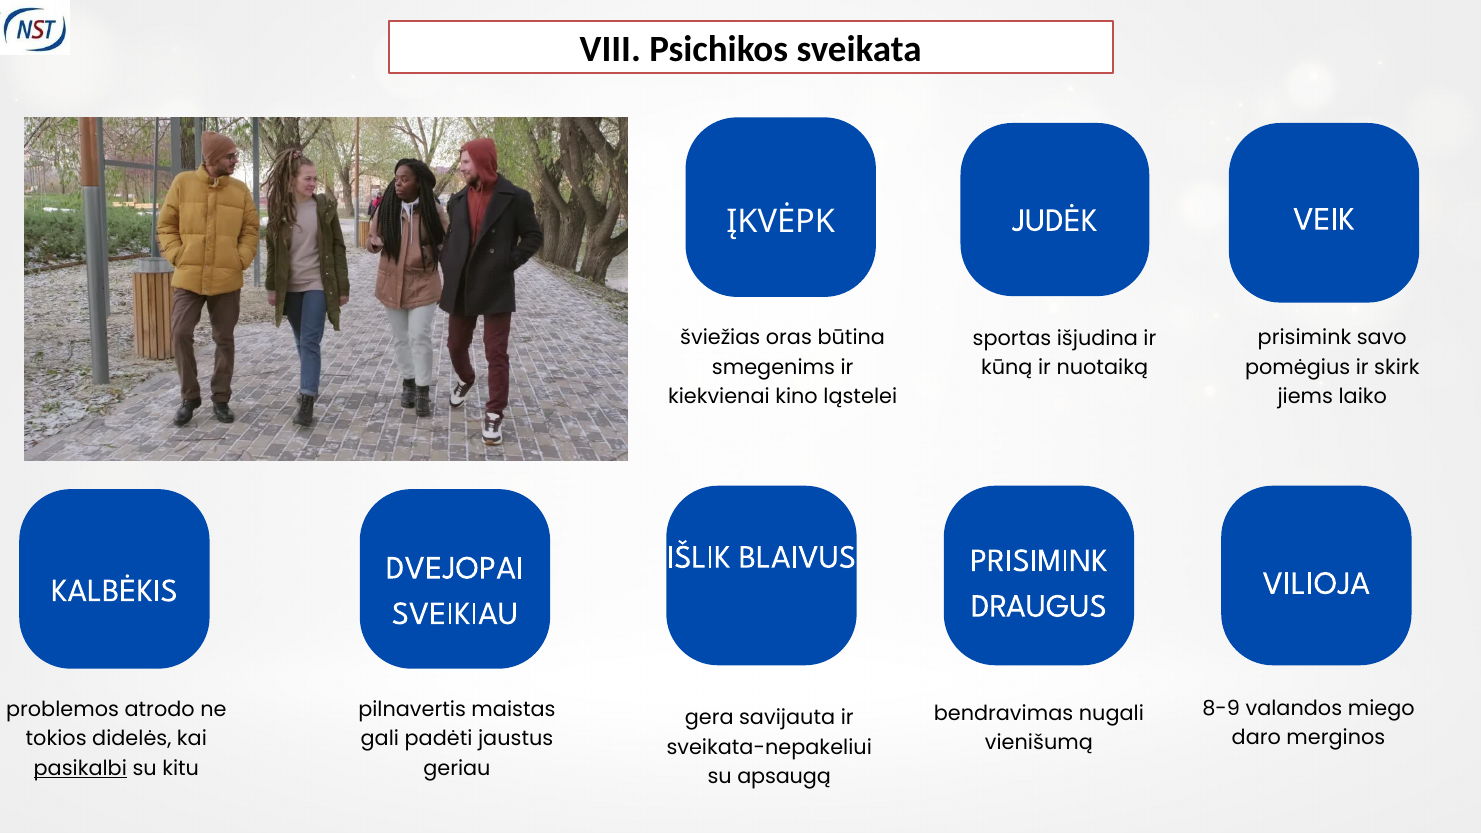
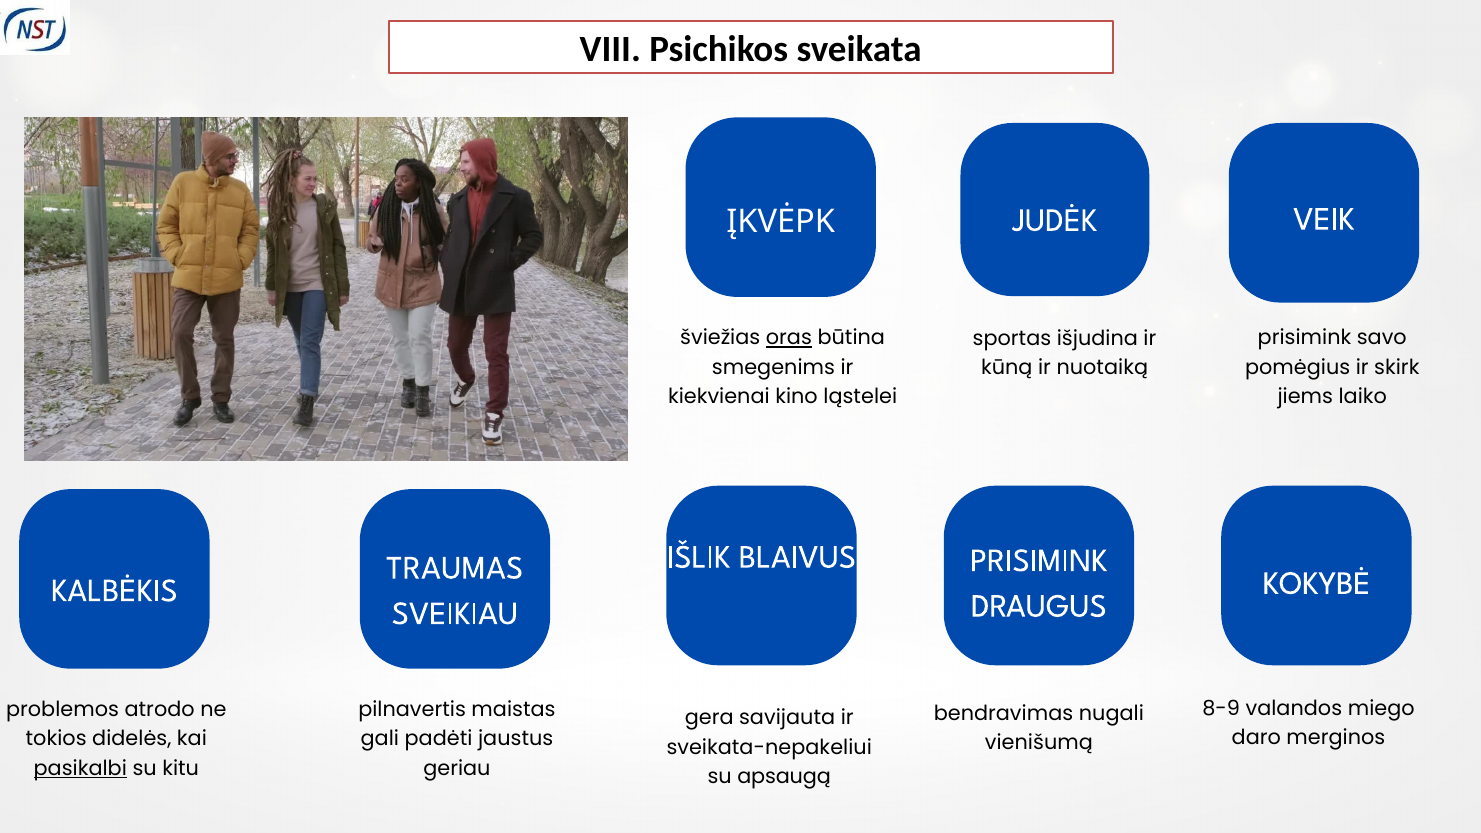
oras underline: none -> present
DVEJOPAI: DVEJOPAI -> TRAUMAS
VILIOJA: VILIOJA -> KOKYBĖ
